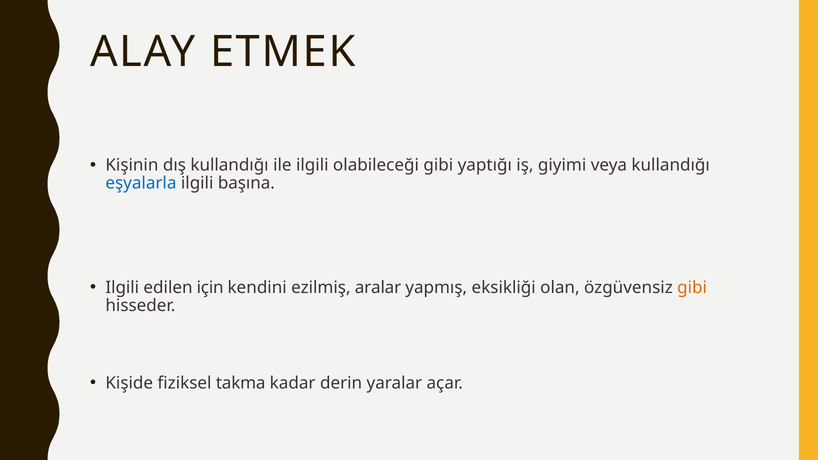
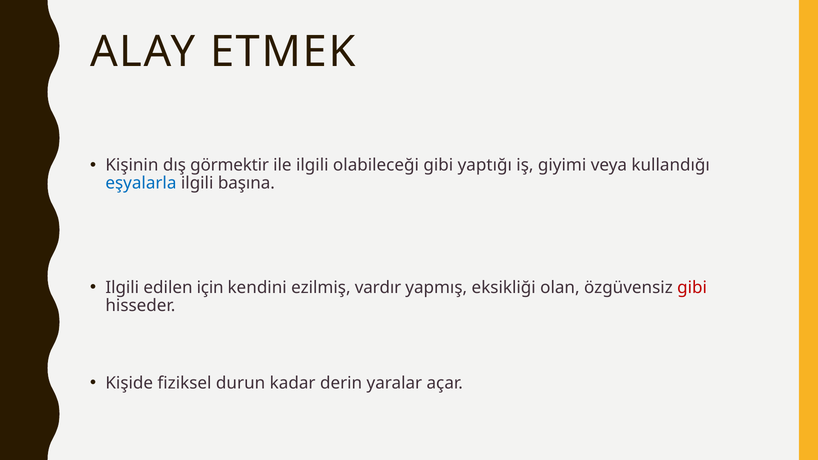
dış kullandığı: kullandığı -> görmektir
aralar: aralar -> vardır
gibi at (692, 288) colour: orange -> red
takma: takma -> durun
